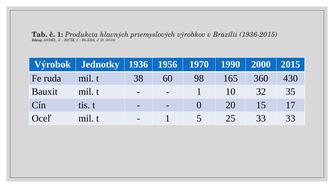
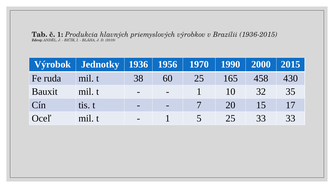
60 98: 98 -> 25
360: 360 -> 458
0: 0 -> 7
